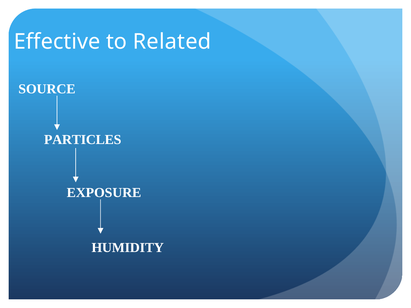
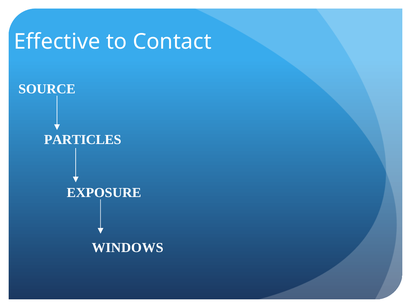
Related: Related -> Contact
HUMIDITY: HUMIDITY -> WINDOWS
